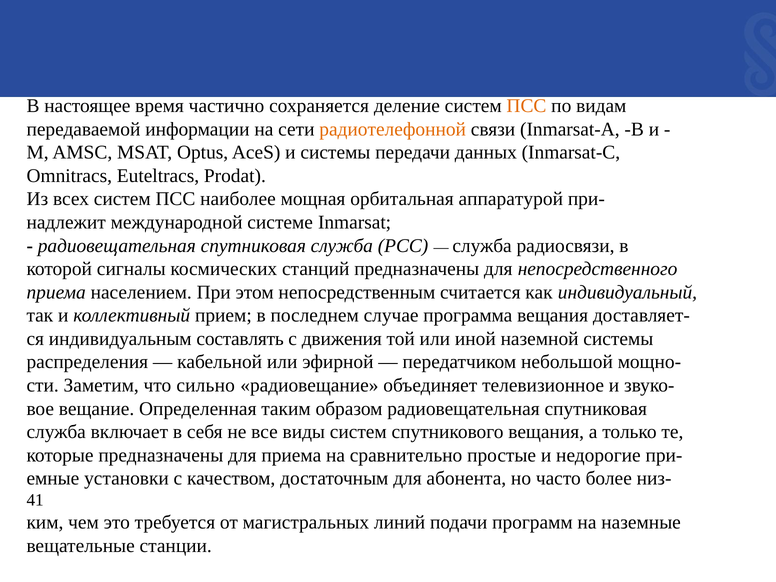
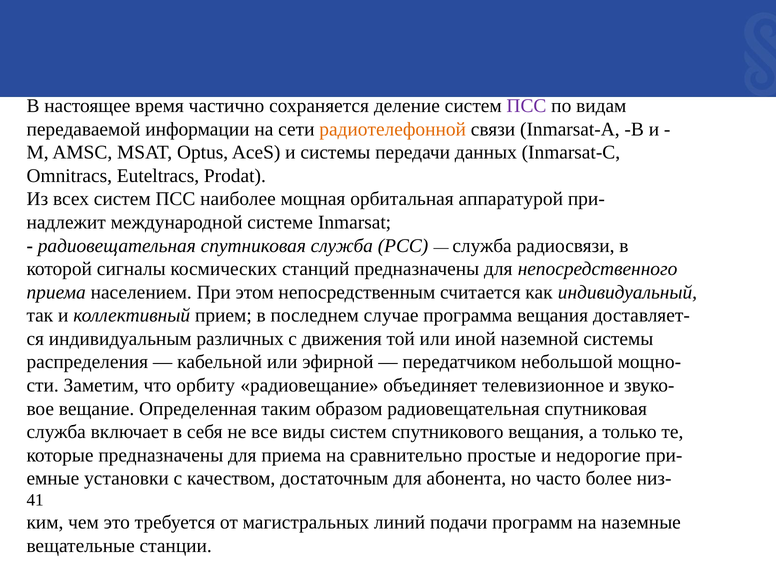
ПСС at (526, 106) colour: orange -> purple
составлять: составлять -> различных
сильно: сильно -> орбиту
